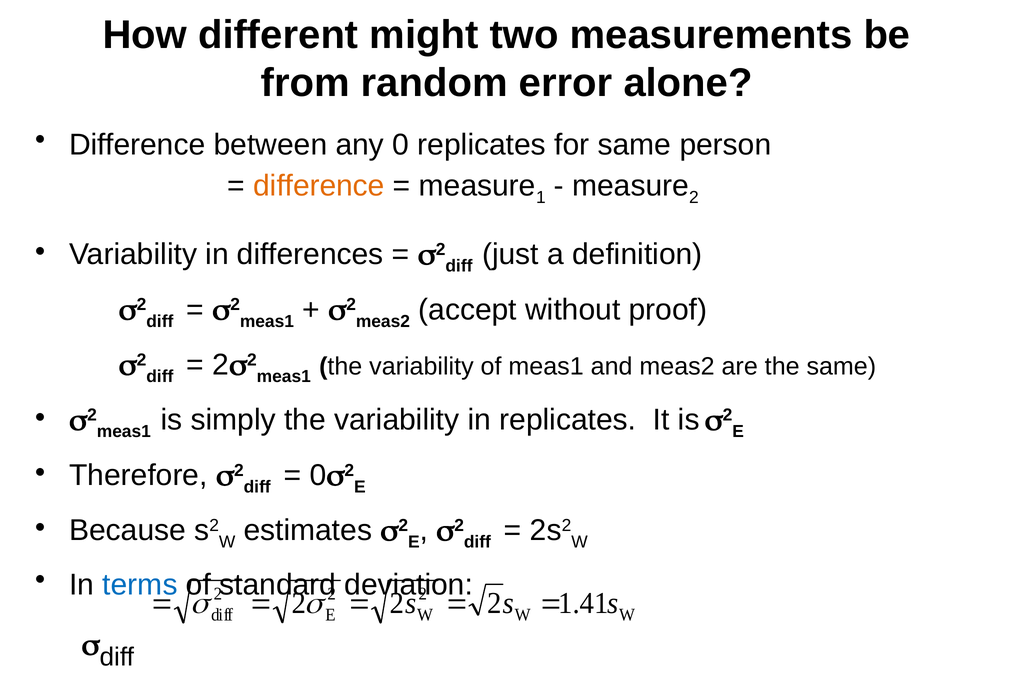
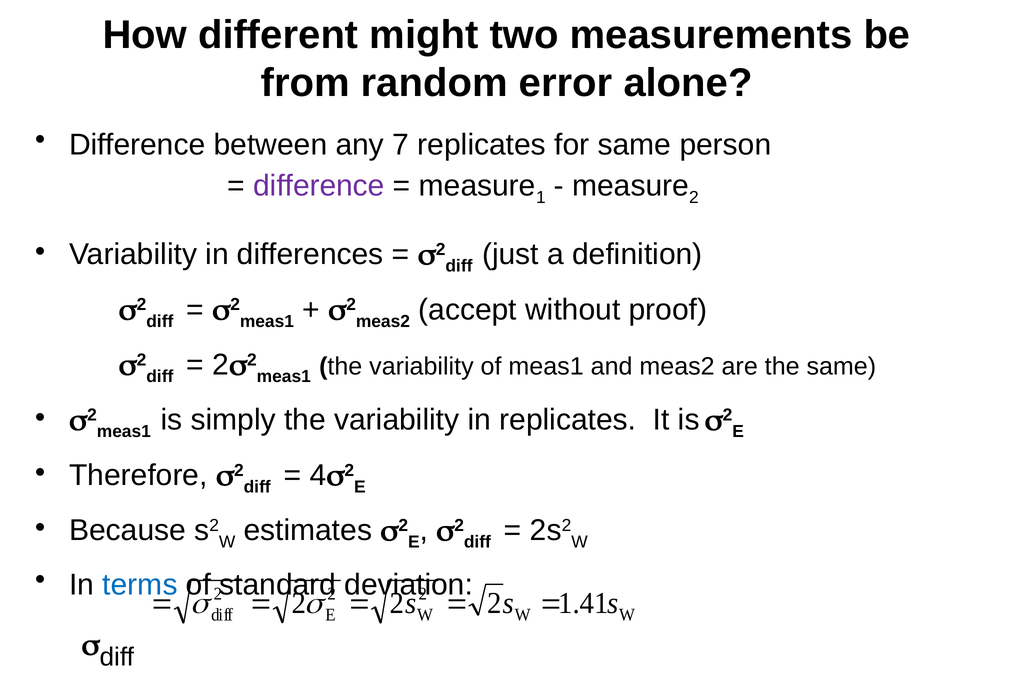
any 0: 0 -> 7
difference at (319, 186) colour: orange -> purple
0 at (318, 475): 0 -> 4
